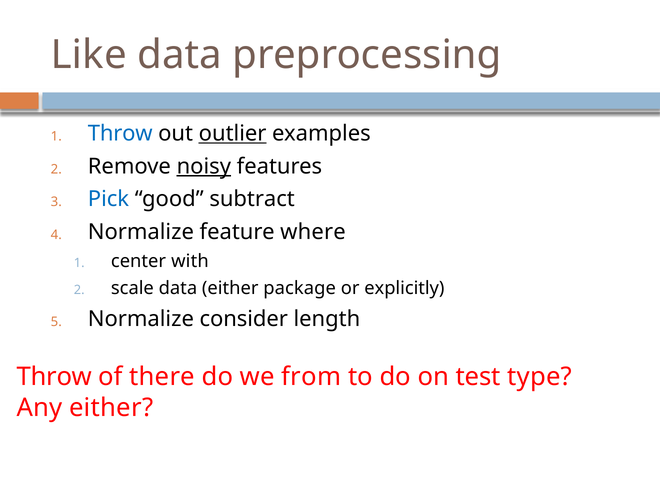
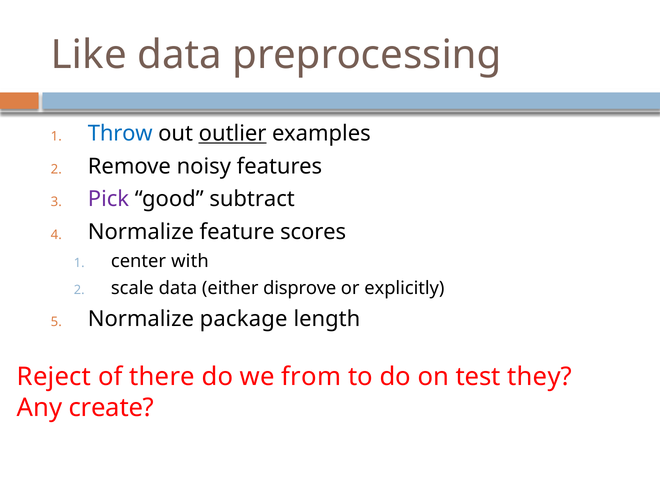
noisy underline: present -> none
Pick colour: blue -> purple
where: where -> scores
package: package -> disprove
consider: consider -> package
Throw at (54, 377): Throw -> Reject
type: type -> they
Any either: either -> create
